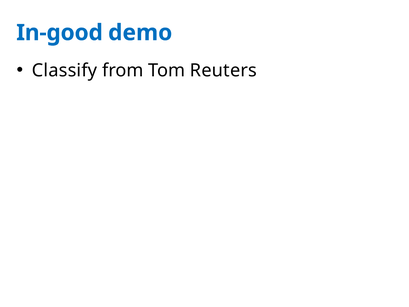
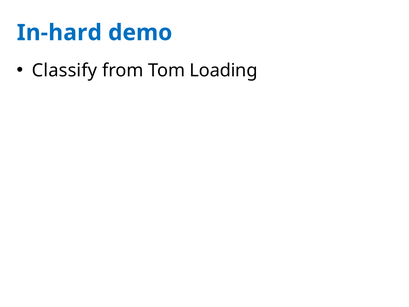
In-good: In-good -> In-hard
Reuters: Reuters -> Loading
